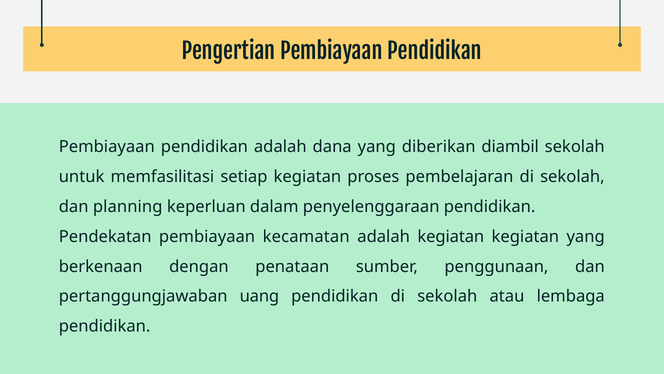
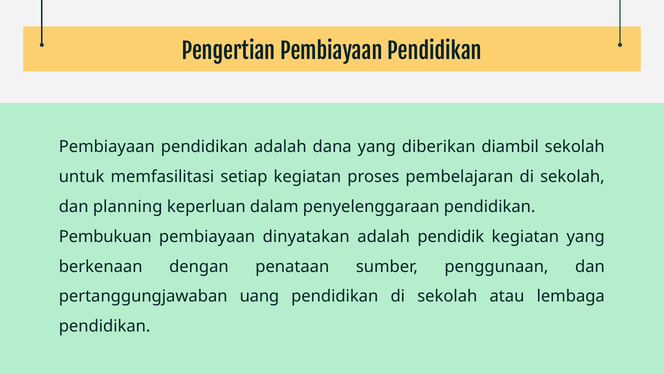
Pendekatan: Pendekatan -> Pembukuan
kecamatan: kecamatan -> dinyatakan
adalah kegiatan: kegiatan -> pendidik
